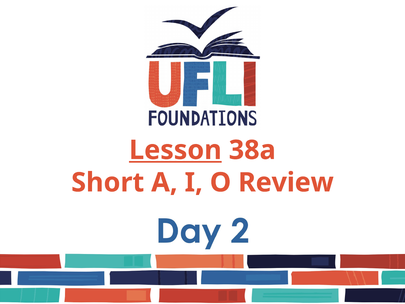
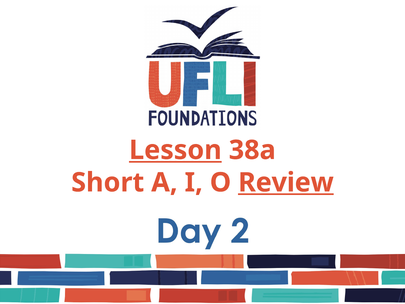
Review underline: none -> present
